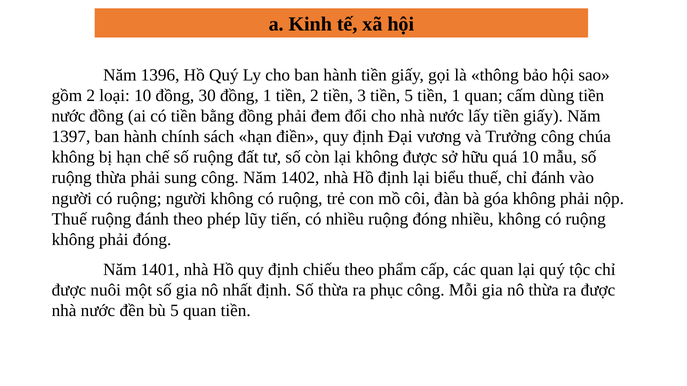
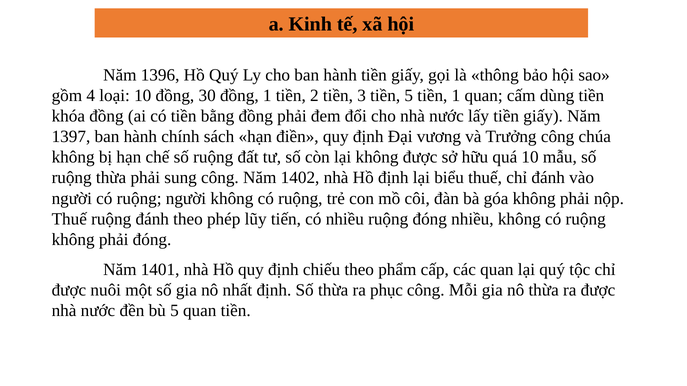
gồm 2: 2 -> 4
nước at (68, 116): nước -> khóa
